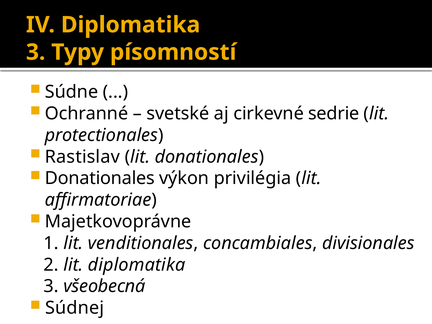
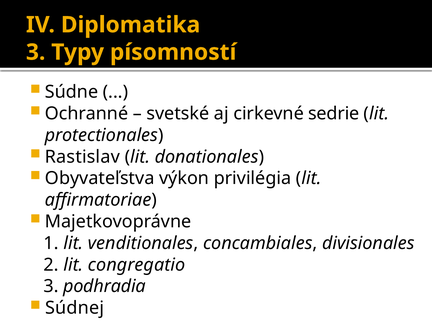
Donationales at (100, 178): Donationales -> Obyvateľstva
lit diplomatika: diplomatika -> congregatio
všeobecná: všeobecná -> podhradia
